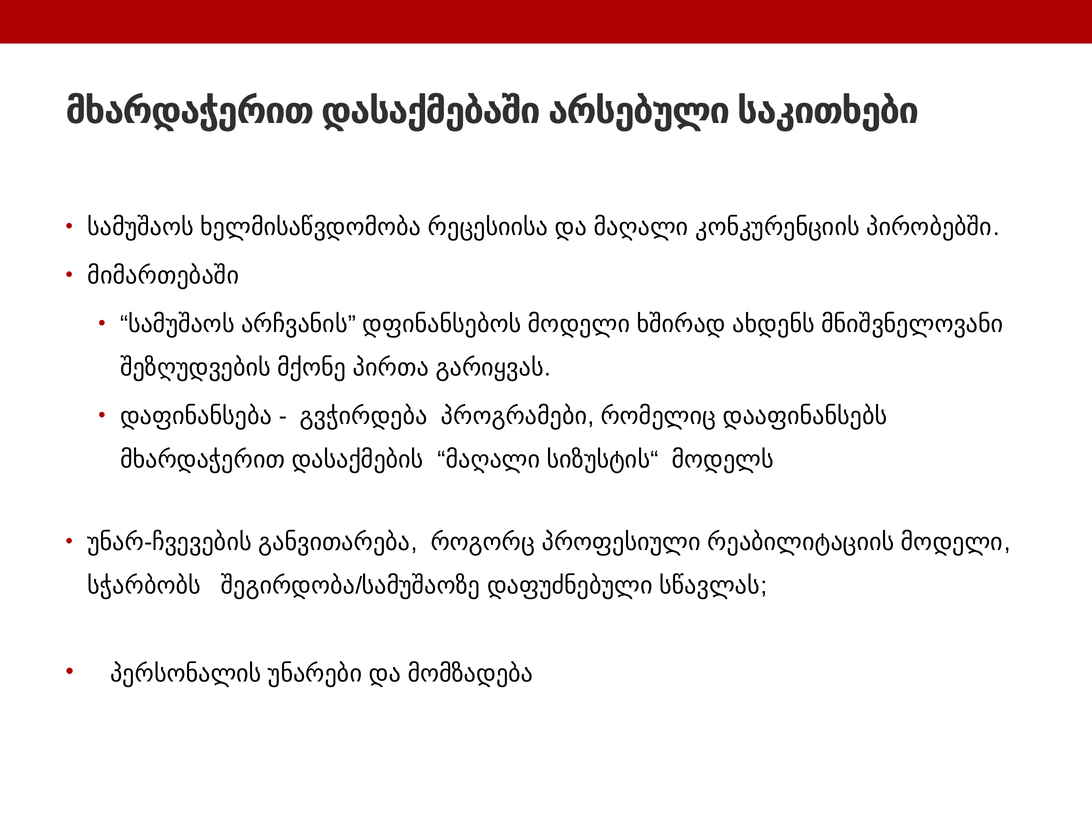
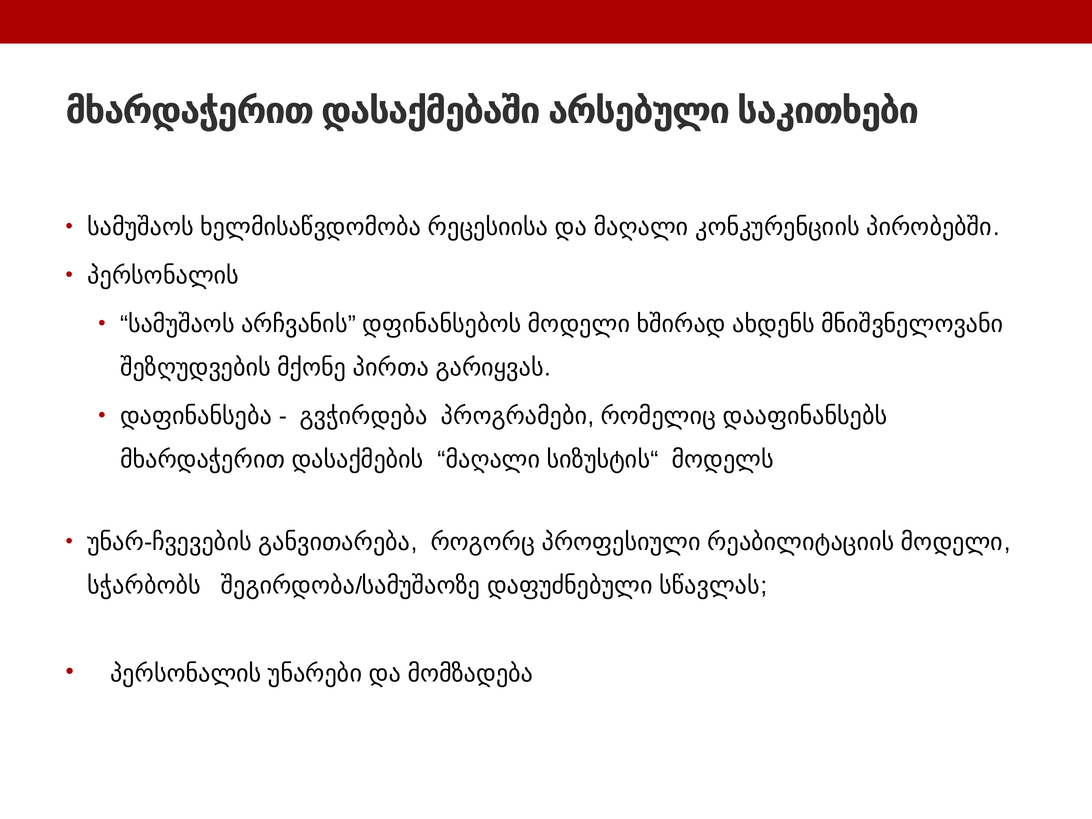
მიმართებაში at (163, 276): მიმართებაში -> პერსონალის
